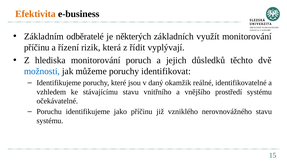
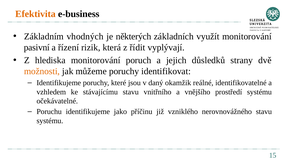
odběratelé: odběratelé -> vhodných
příčinu at (37, 47): příčinu -> pasivní
těchto: těchto -> strany
možnosti colour: blue -> orange
